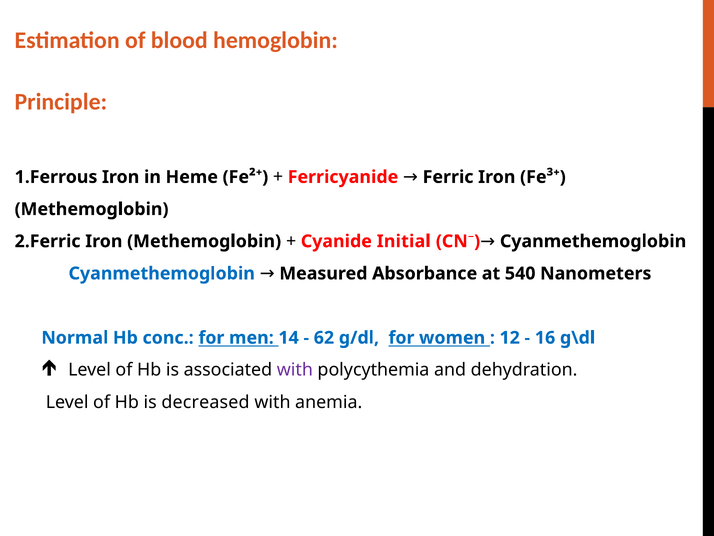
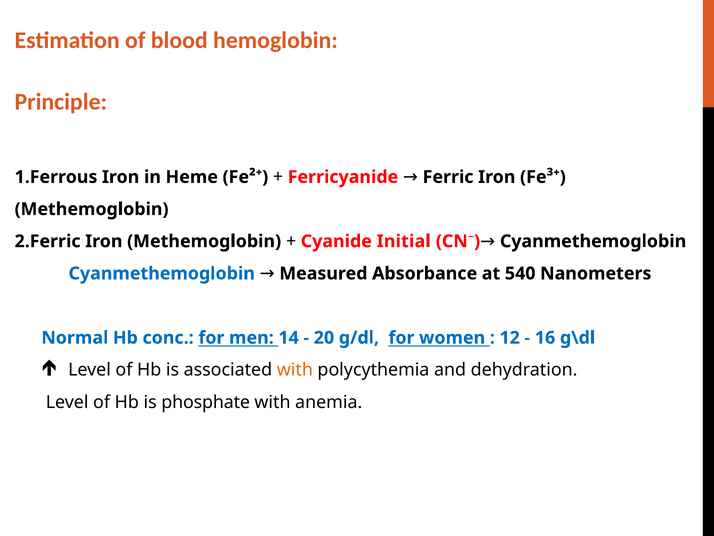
62: 62 -> 20
with at (295, 370) colour: purple -> orange
decreased: decreased -> phosphate
